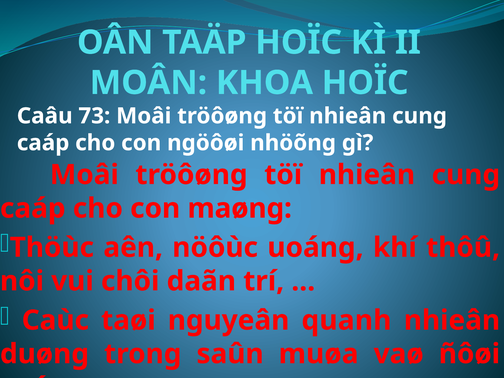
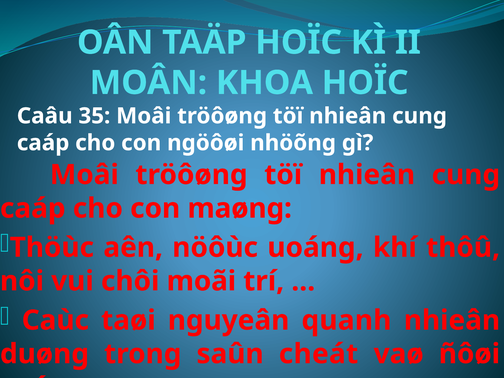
73: 73 -> 35
daãn: daãn -> moãi
muøa: muøa -> cheát
